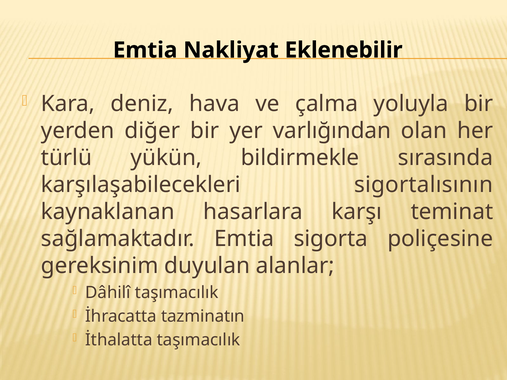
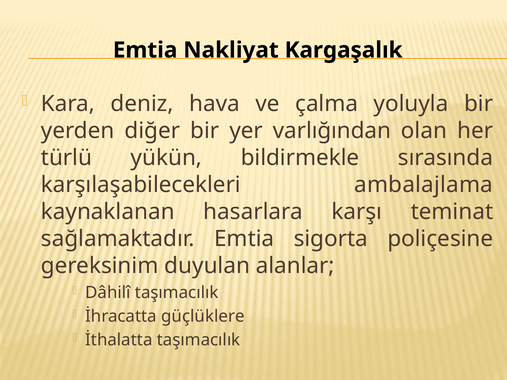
Eklenebilir: Eklenebilir -> Kargaşalık
sigortalısının: sigortalısının -> ambalajlama
tazminatın: tazminatın -> güçlüklere
